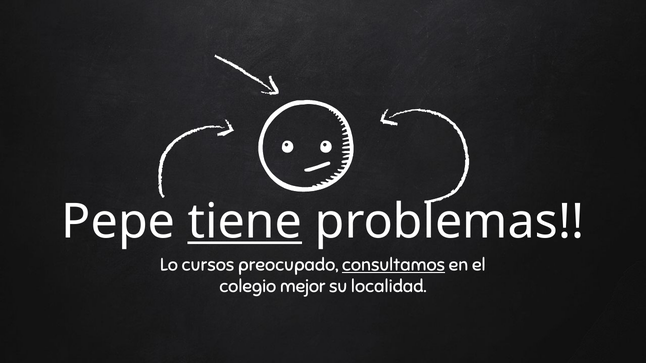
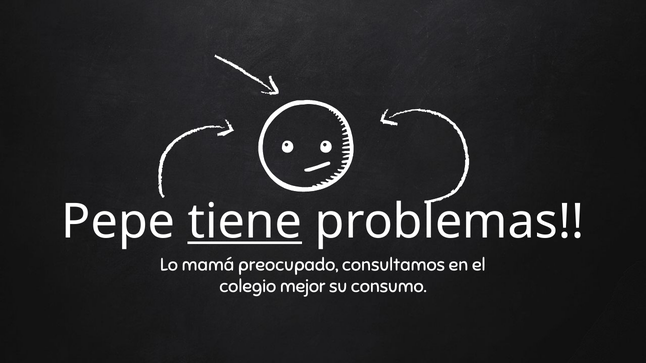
cursos: cursos -> mamá
consultamos underline: present -> none
localidad: localidad -> consumo
